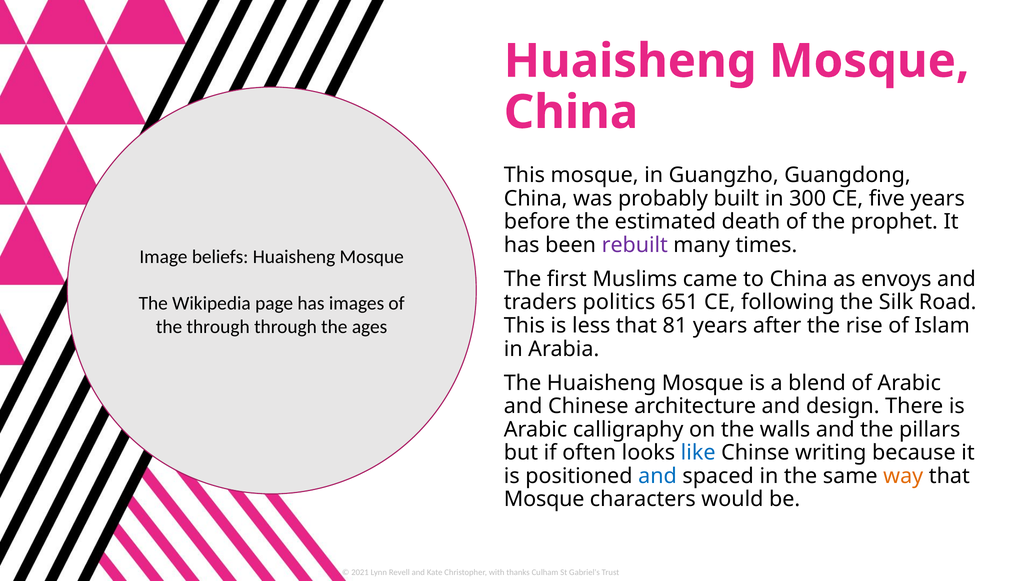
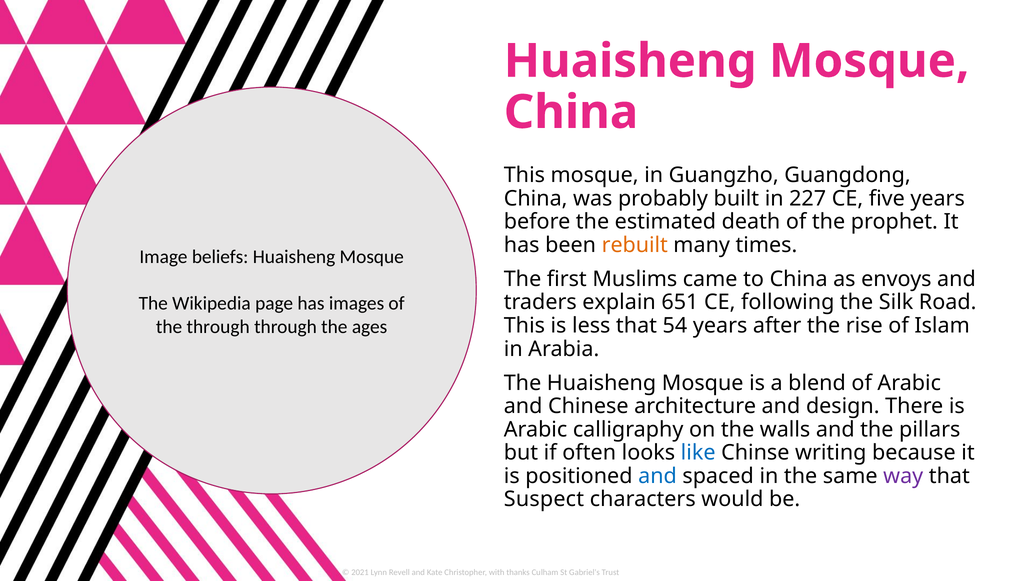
300: 300 -> 227
rebuilt colour: purple -> orange
politics: politics -> explain
81: 81 -> 54
way colour: orange -> purple
Mosque at (544, 499): Mosque -> Suspect
